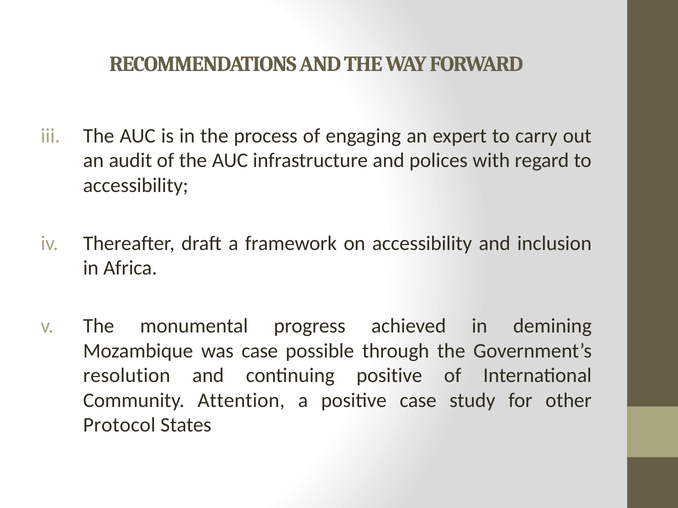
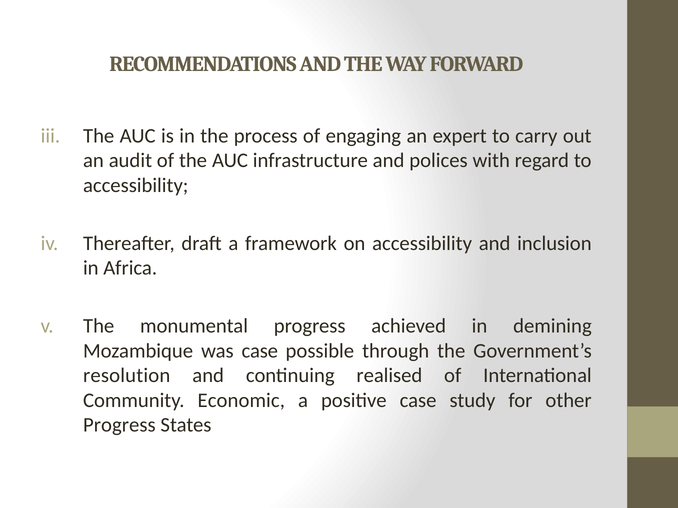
continuing positive: positive -> realised
Attention: Attention -> Economic
Protocol at (119, 426): Protocol -> Progress
